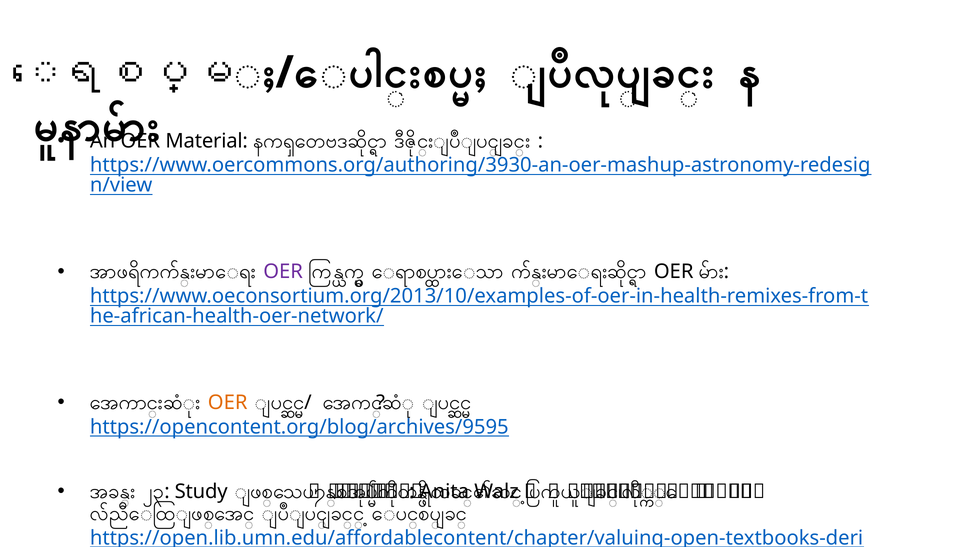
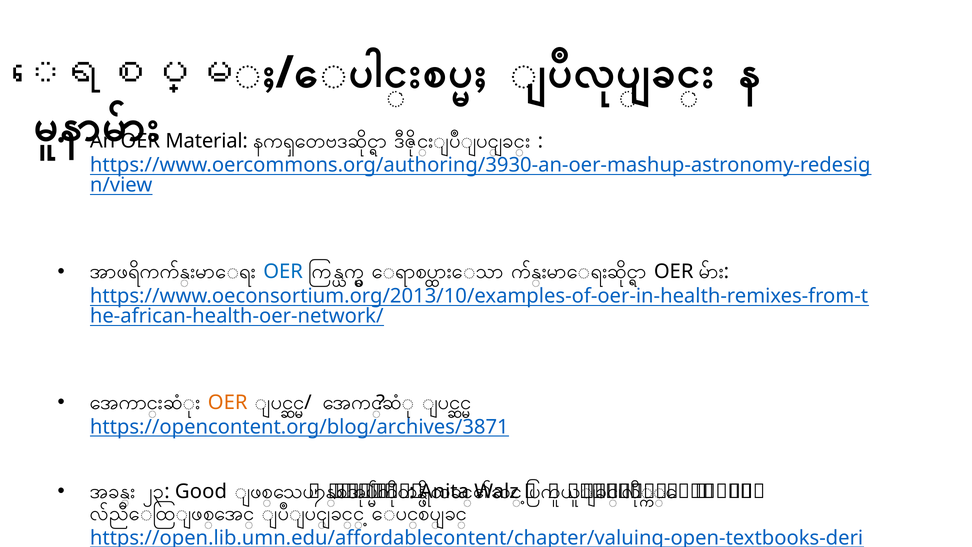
OER at (283, 272) colour: purple -> blue
https://opencontent.org/blog/archives/9595: https://opencontent.org/blog/archives/9595 -> https://opencontent.org/blog/archives/3871
Study: Study -> Good
